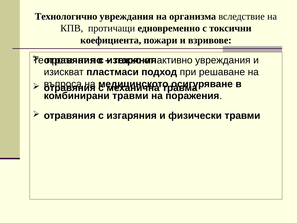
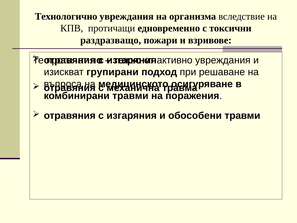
коефициента: коефициента -> раздразващо
пластмаси: пластмаси -> групирани
физически: физически -> обособени
